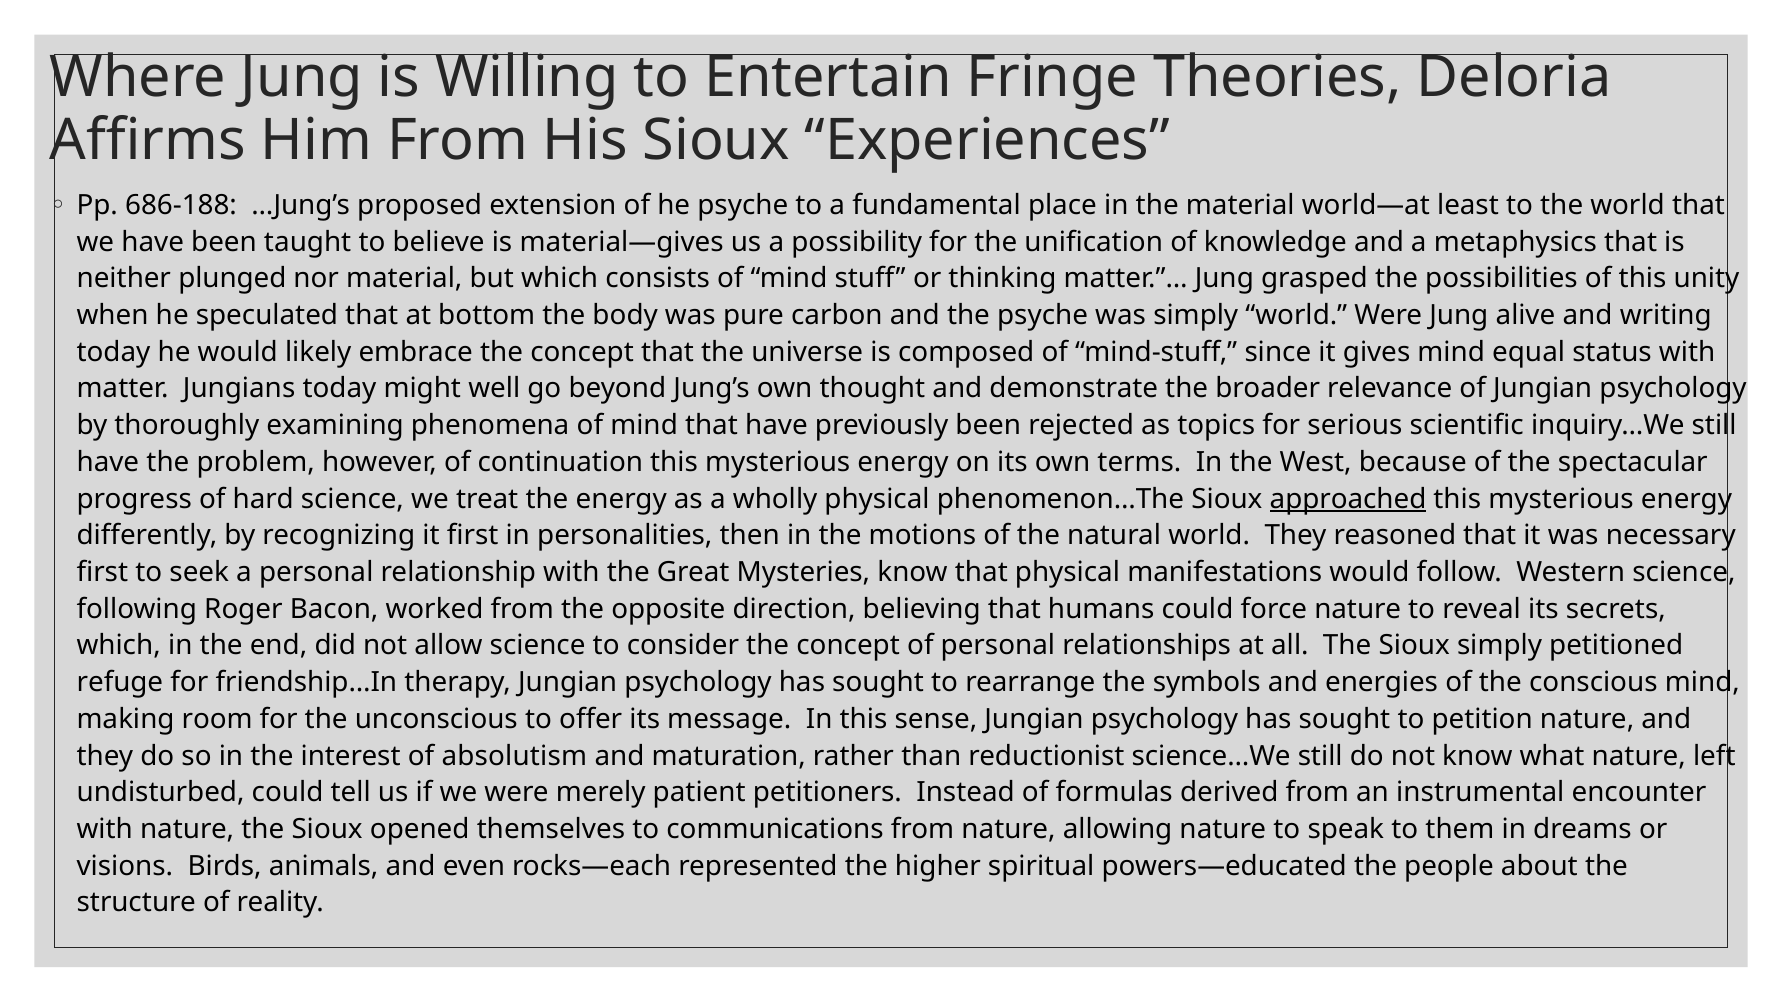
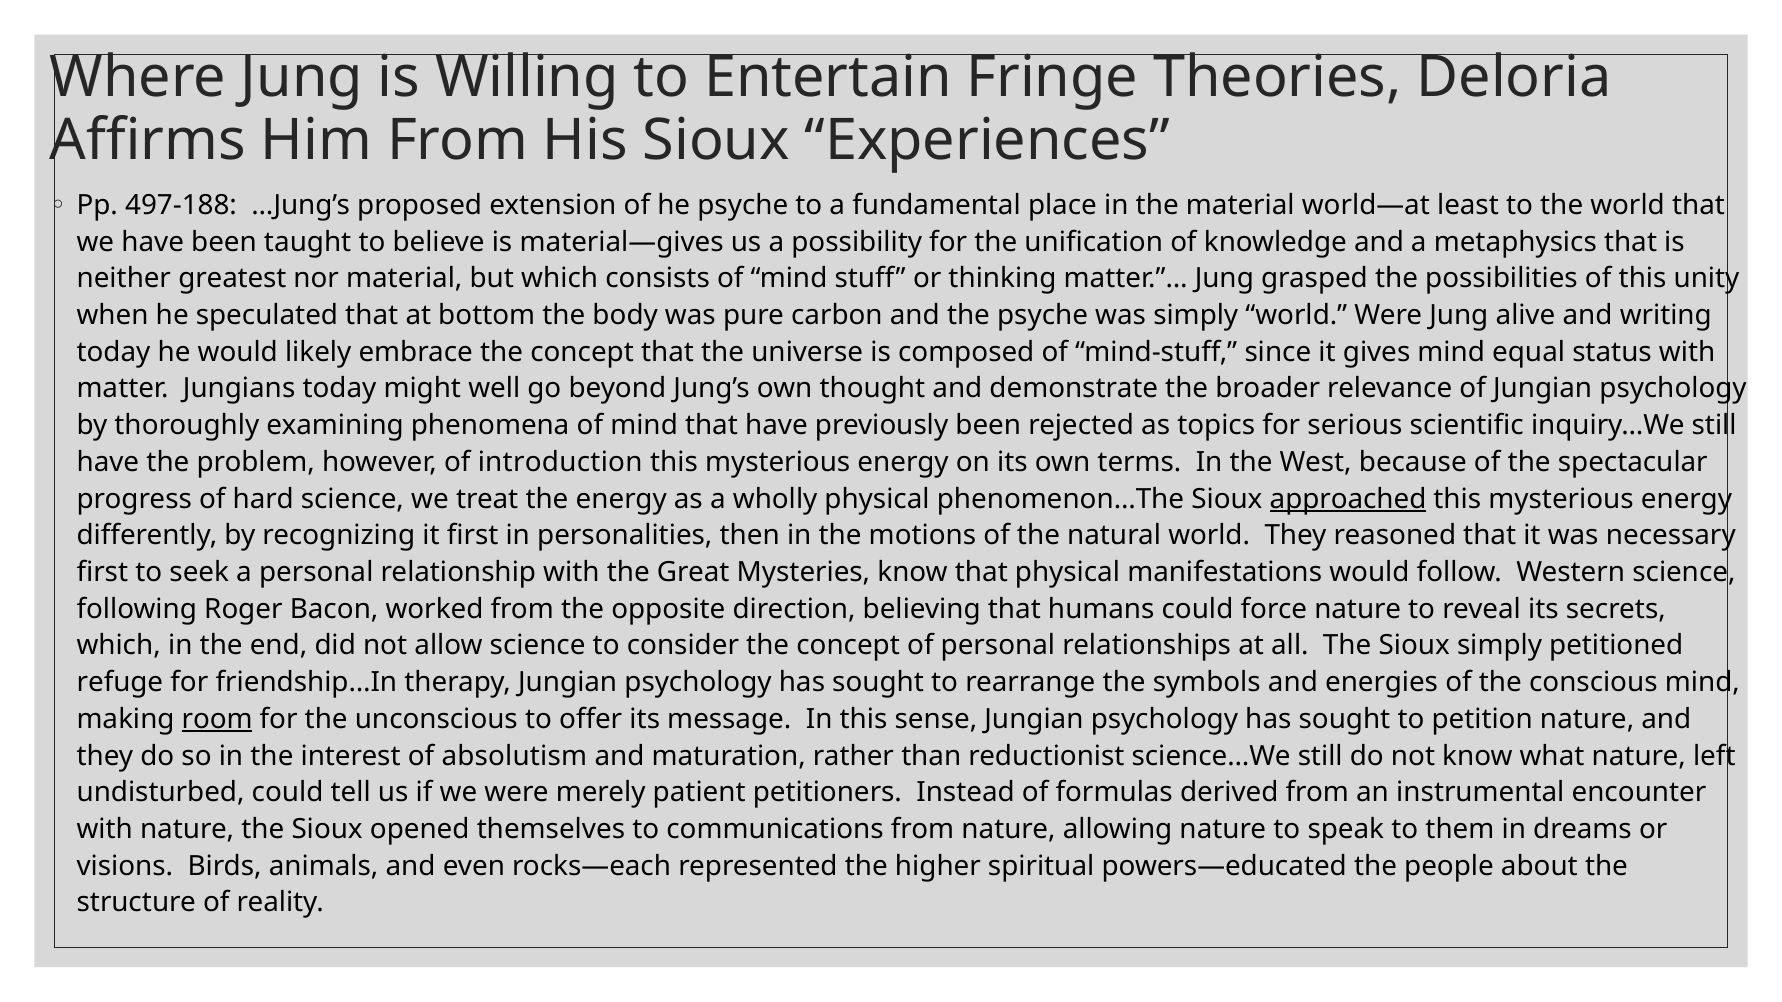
686-188: 686-188 -> 497-188
plunged: plunged -> greatest
continuation: continuation -> introduction
room underline: none -> present
